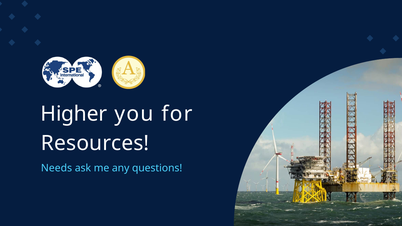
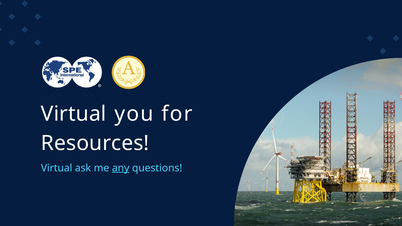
Higher at (74, 114): Higher -> Virtual
Needs at (57, 168): Needs -> Virtual
any underline: none -> present
